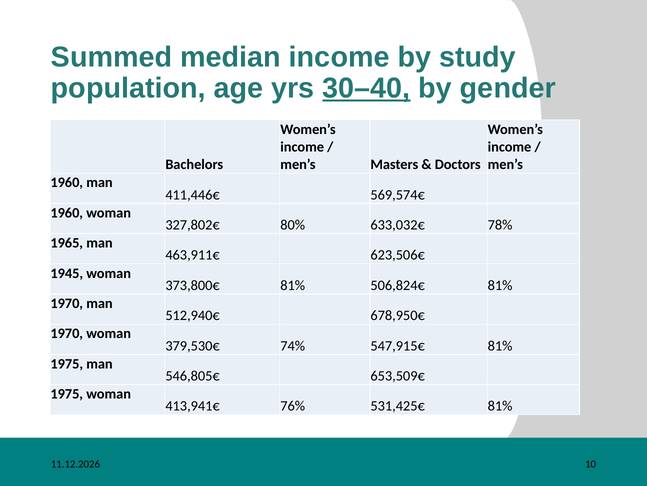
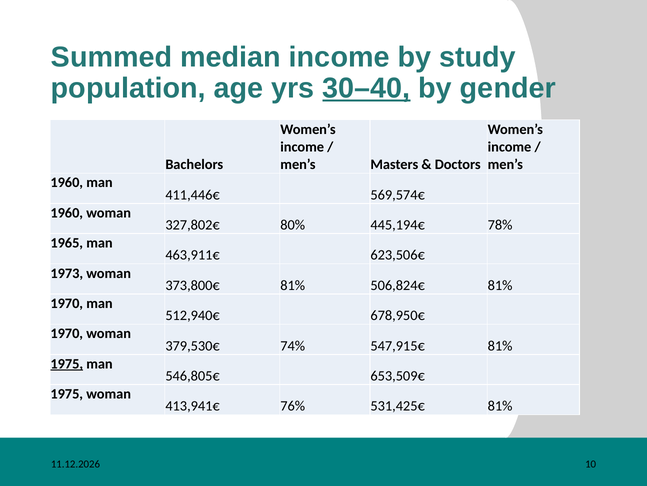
633,032€: 633,032€ -> 445,194€
1945: 1945 -> 1973
1975 at (67, 363) underline: none -> present
